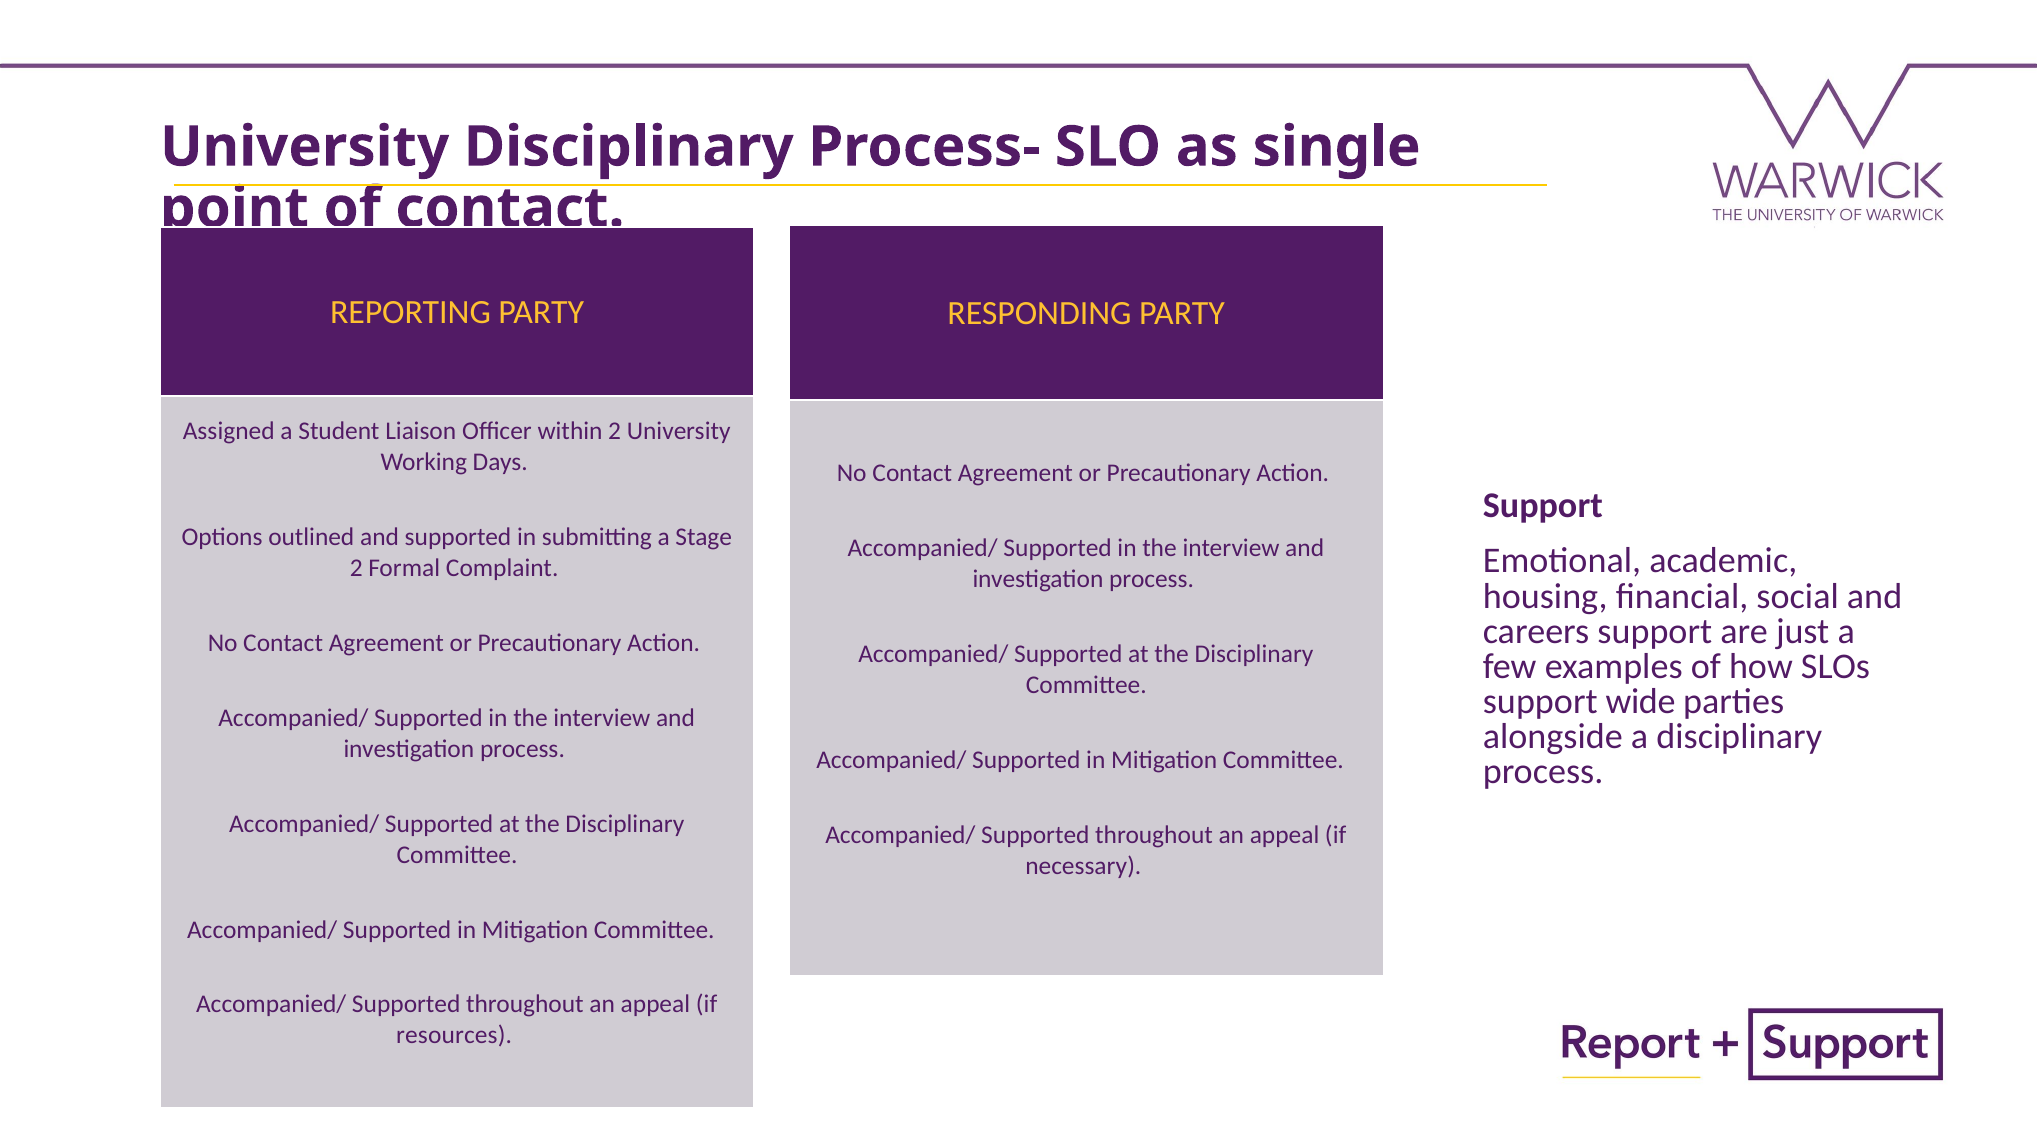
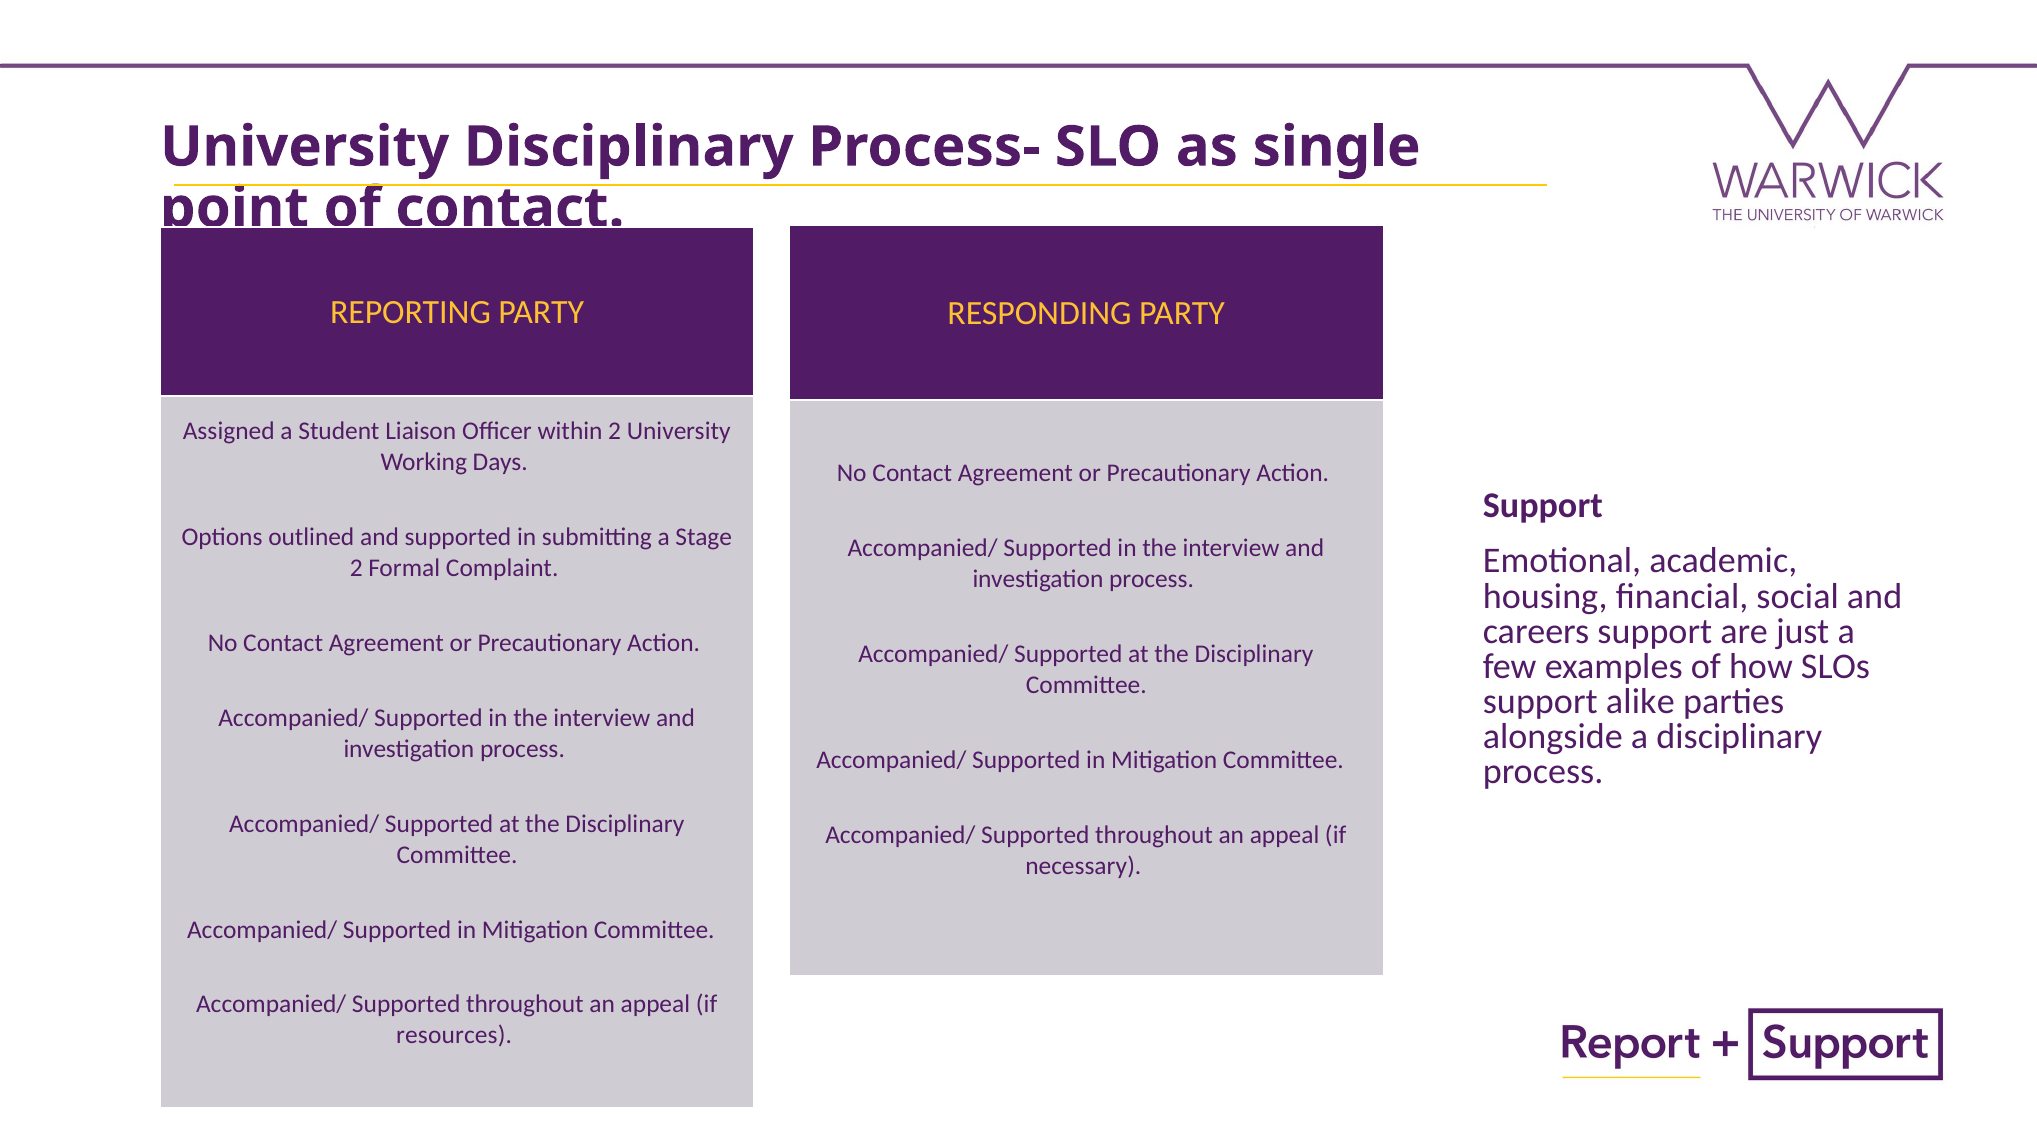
wide: wide -> alike
